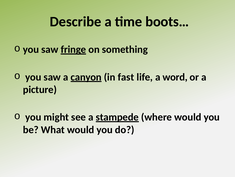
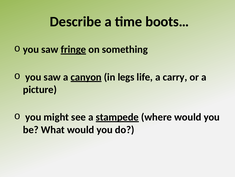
fast: fast -> legs
word: word -> carry
